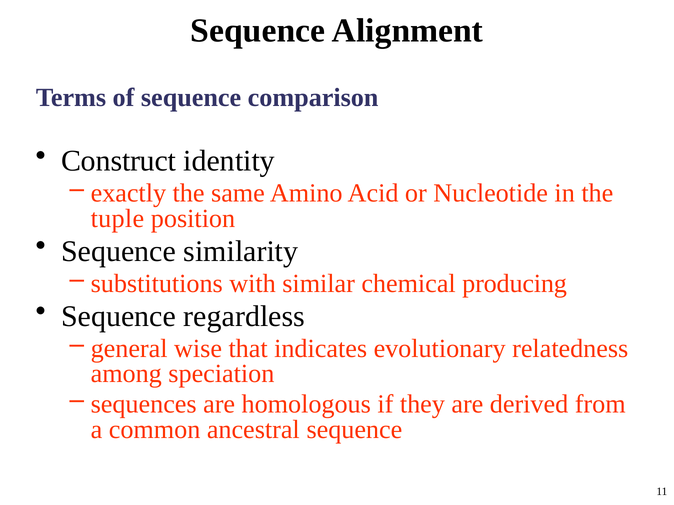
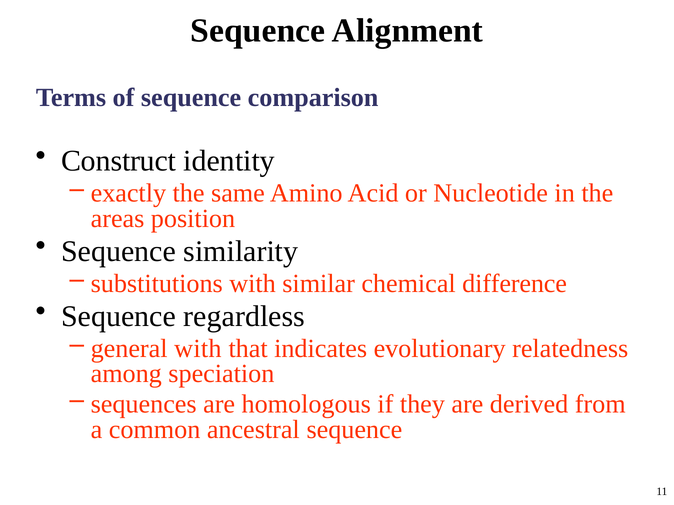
tuple: tuple -> areas
producing: producing -> difference
general wise: wise -> with
